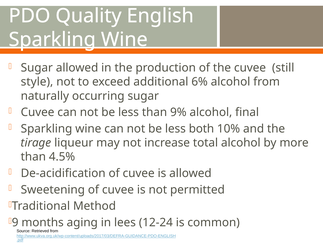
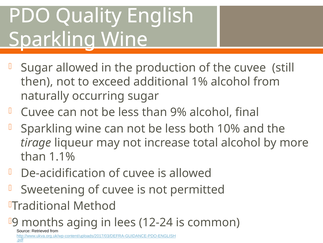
style: style -> then
6%: 6% -> 1%
4.5%: 4.5% -> 1.1%
